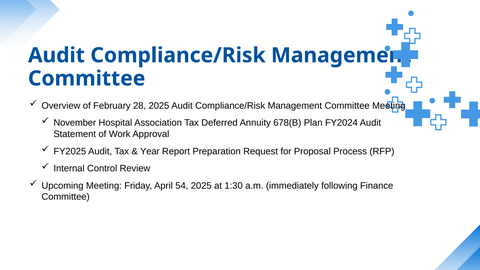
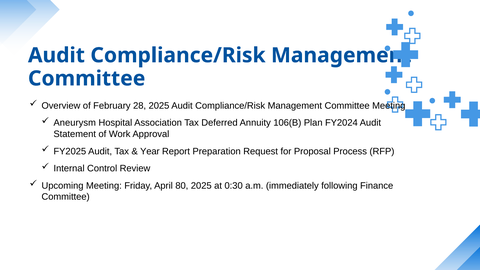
November: November -> Aneurysm
678(B: 678(B -> 106(B
54: 54 -> 80
1:30: 1:30 -> 0:30
